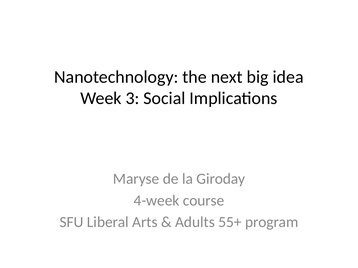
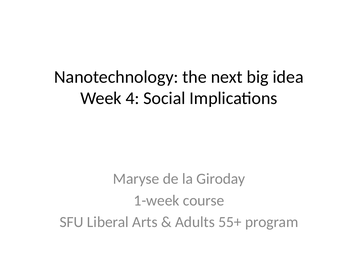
3: 3 -> 4
4-week: 4-week -> 1-week
